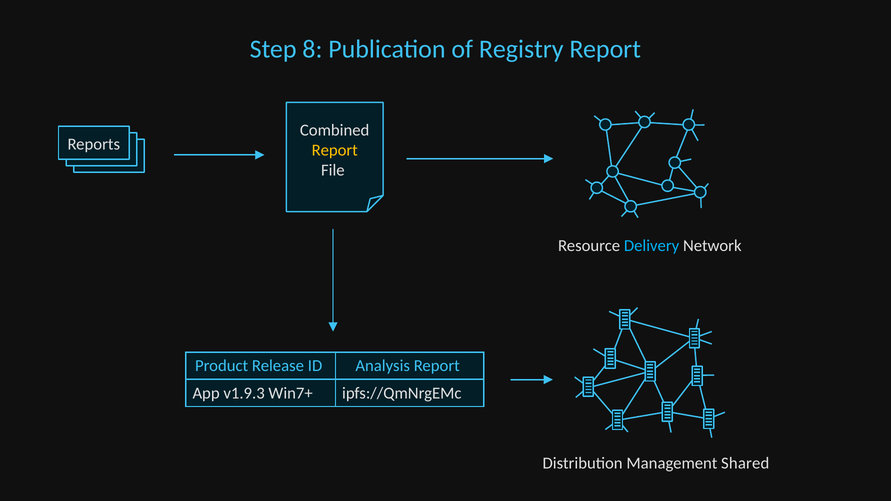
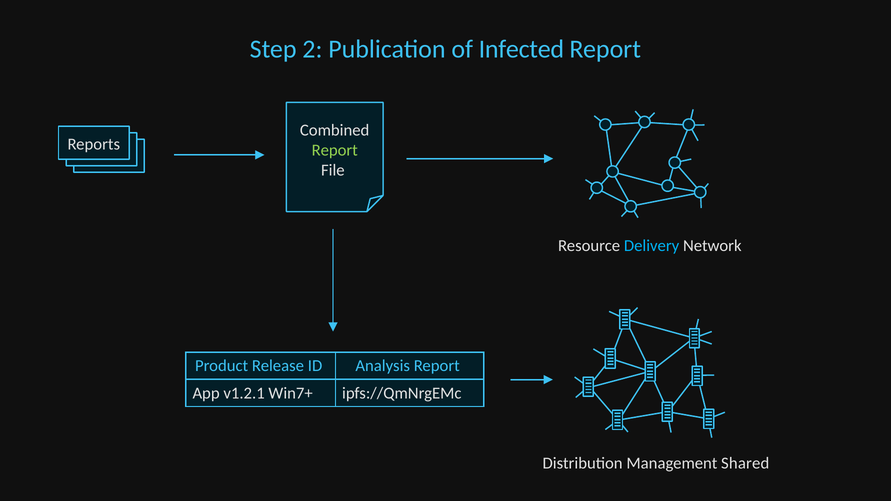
8: 8 -> 2
Registry: Registry -> Infected
Report at (335, 150) colour: yellow -> light green
v1.9.3: v1.9.3 -> v1.2.1
